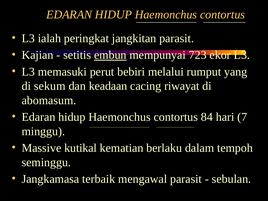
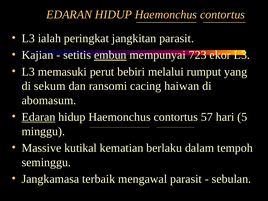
keadaan: keadaan -> ransomi
riwayat: riwayat -> haiwan
Edaran at (39, 117) underline: none -> present
84: 84 -> 57
7: 7 -> 5
